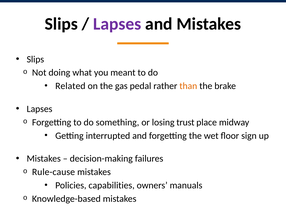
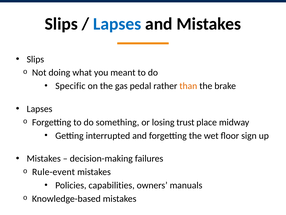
Lapses at (117, 24) colour: purple -> blue
Related: Related -> Specific
Rule-cause: Rule-cause -> Rule-event
